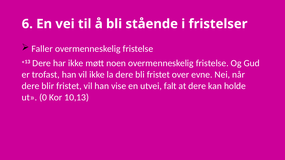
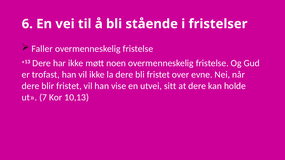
falt: falt -> sitt
0: 0 -> 7
